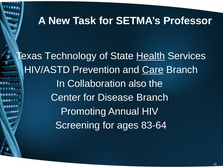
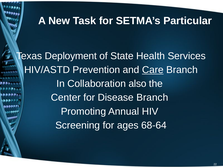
Professor: Professor -> Particular
Technology: Technology -> Deployment
Health underline: present -> none
83-64: 83-64 -> 68-64
